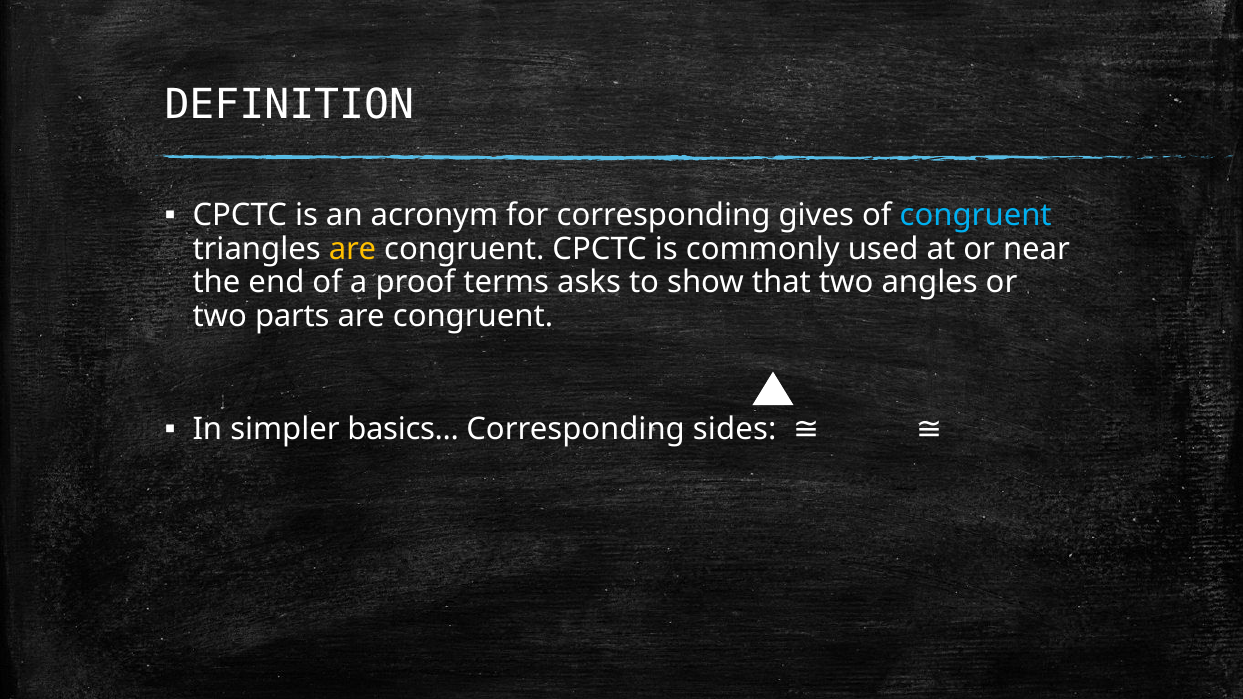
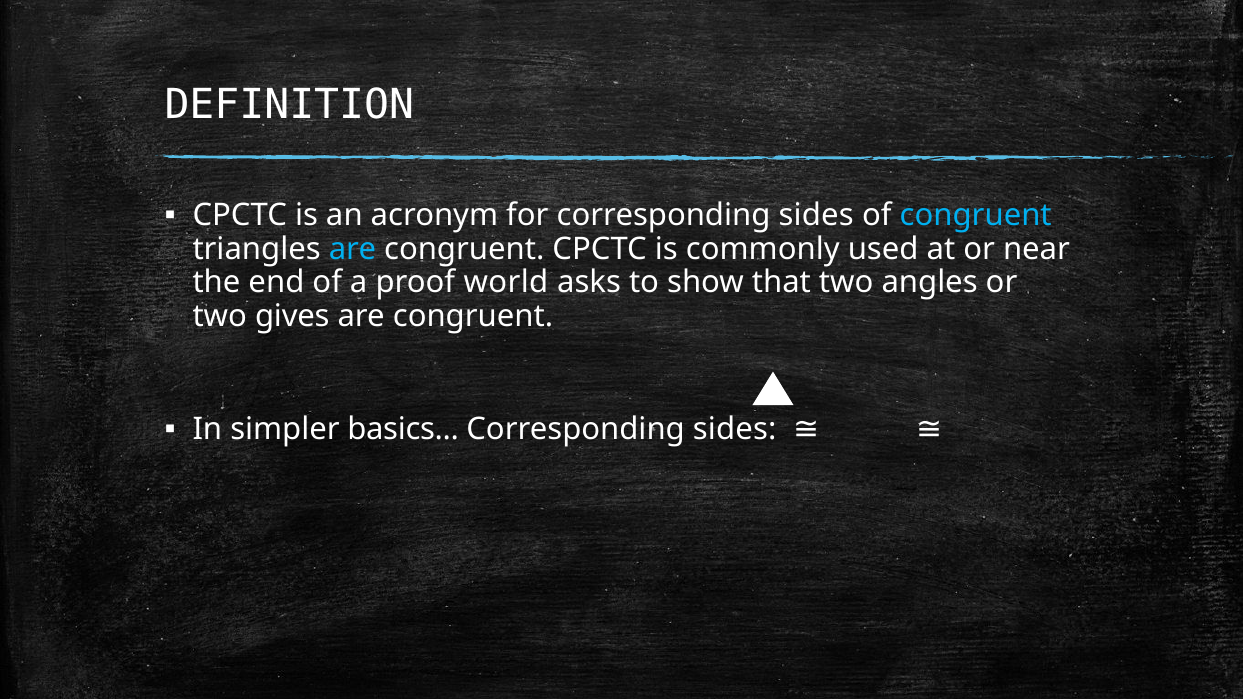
for corresponding gives: gives -> sides
are at (353, 249) colour: yellow -> light blue
terms: terms -> world
parts: parts -> gives
